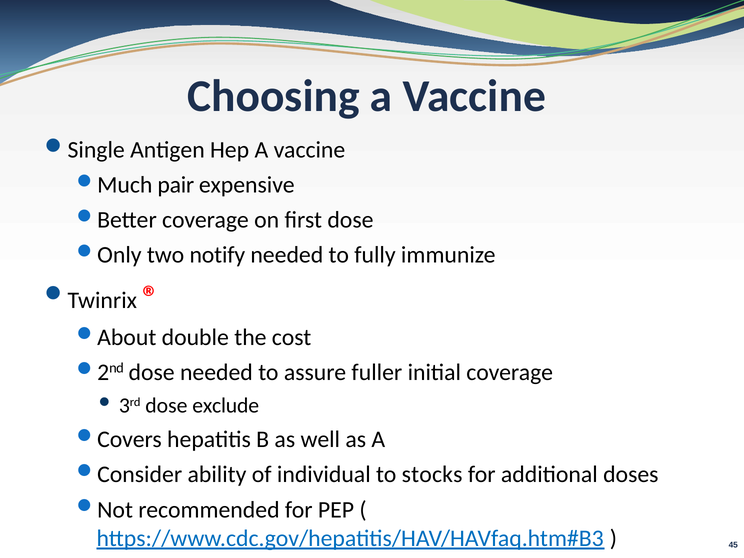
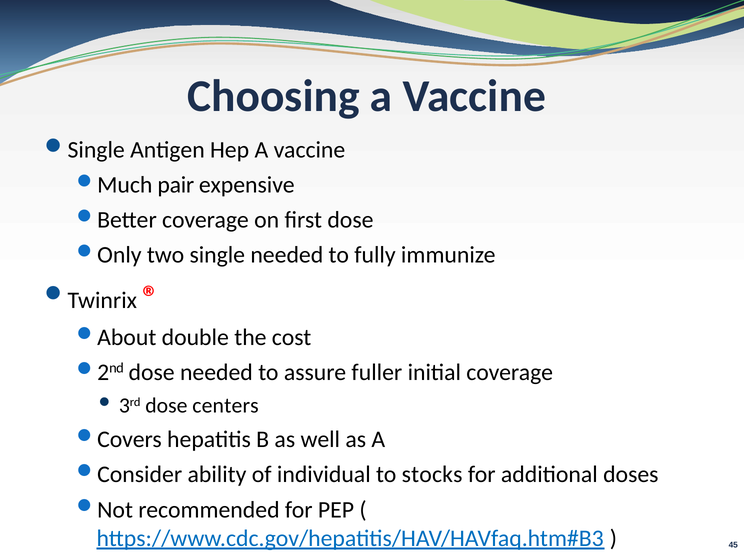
two notify: notify -> single
exclude: exclude -> centers
